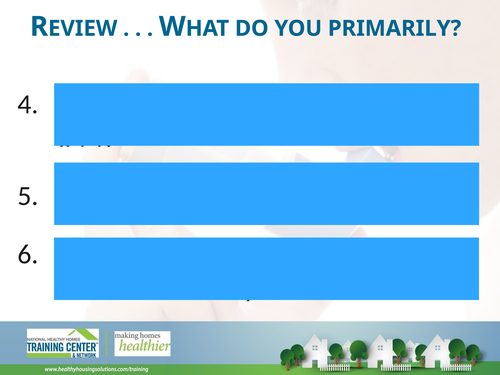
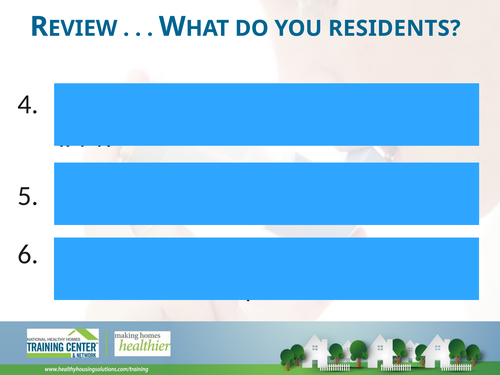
PRIMARILY: PRIMARILY -> RESIDENTS
